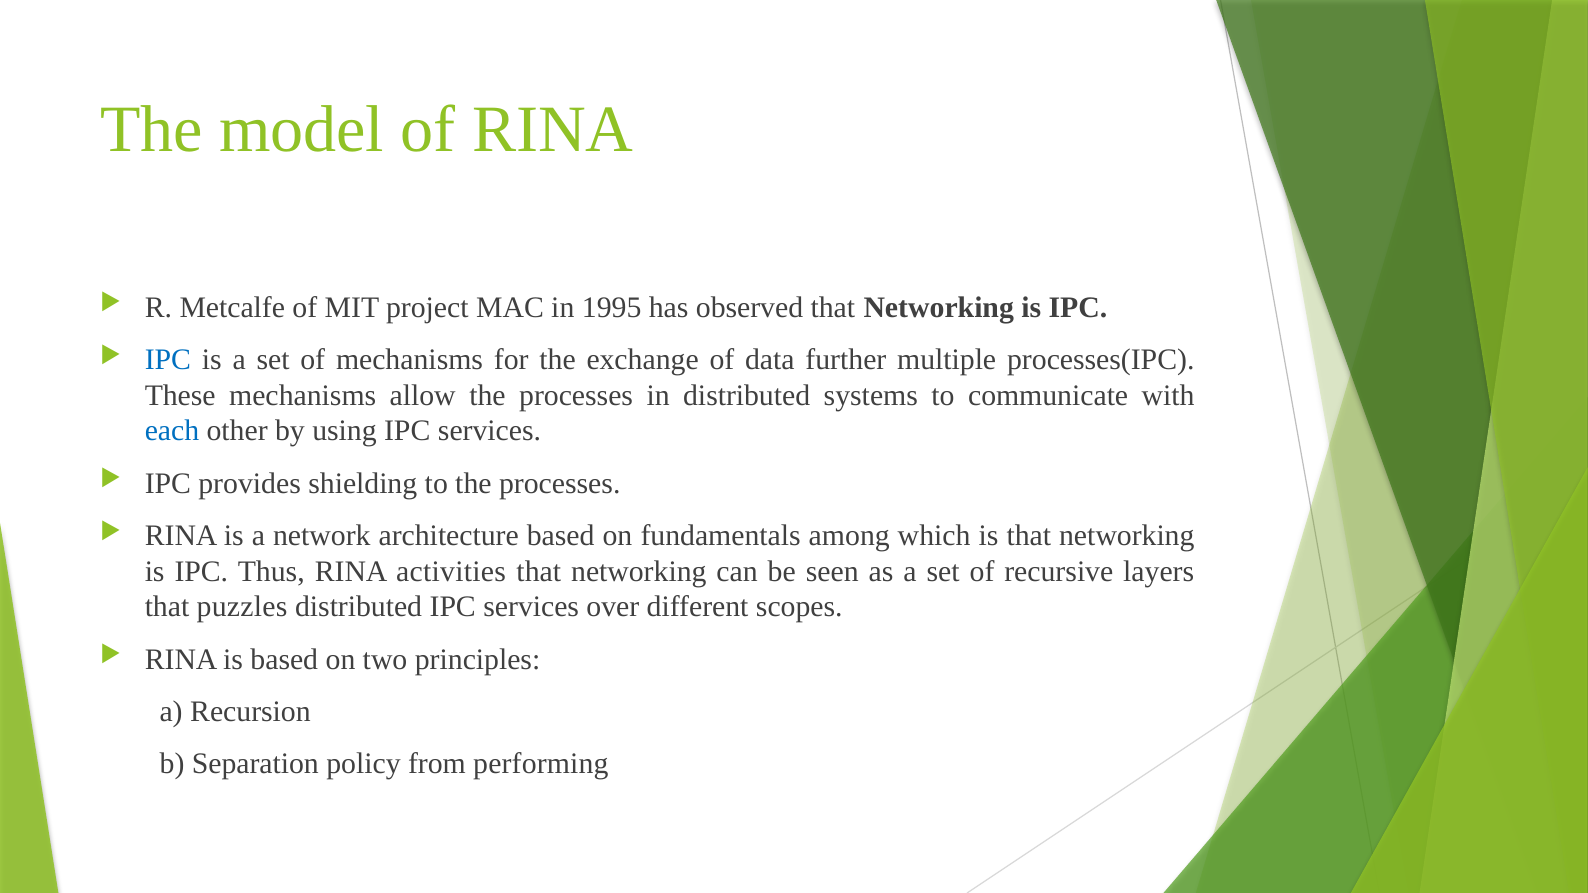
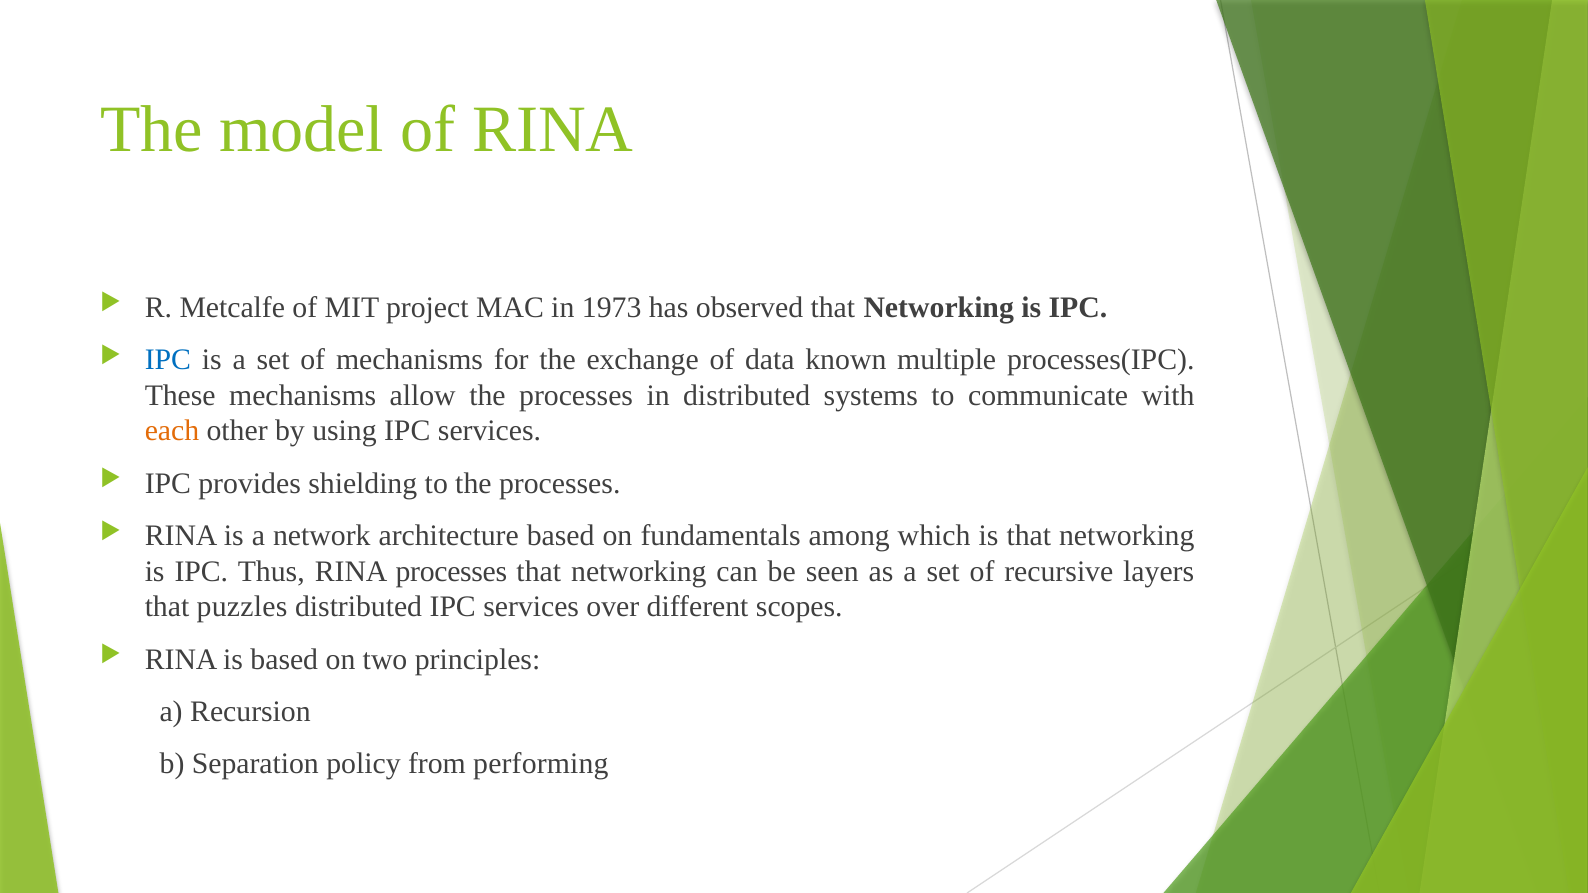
1995: 1995 -> 1973
further: further -> known
each colour: blue -> orange
RINA activities: activities -> processes
